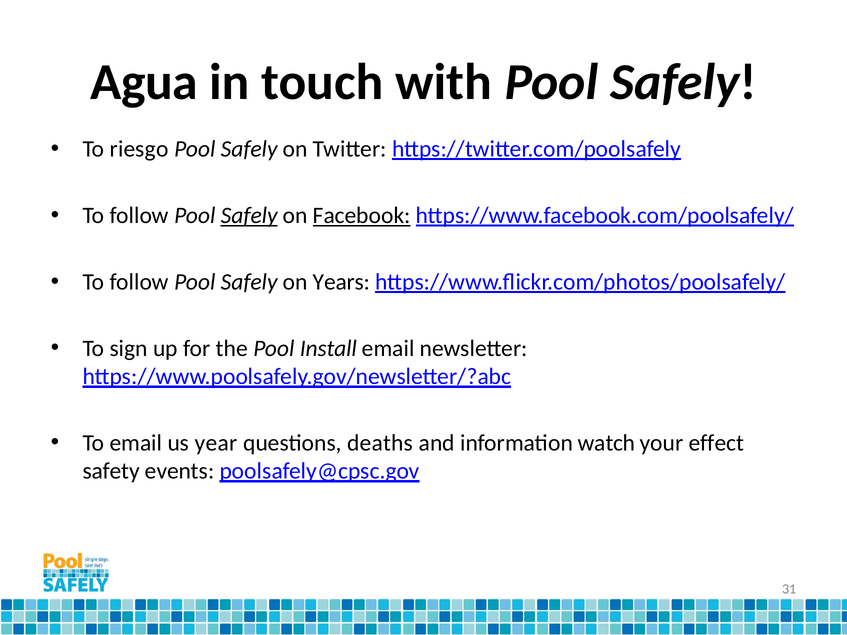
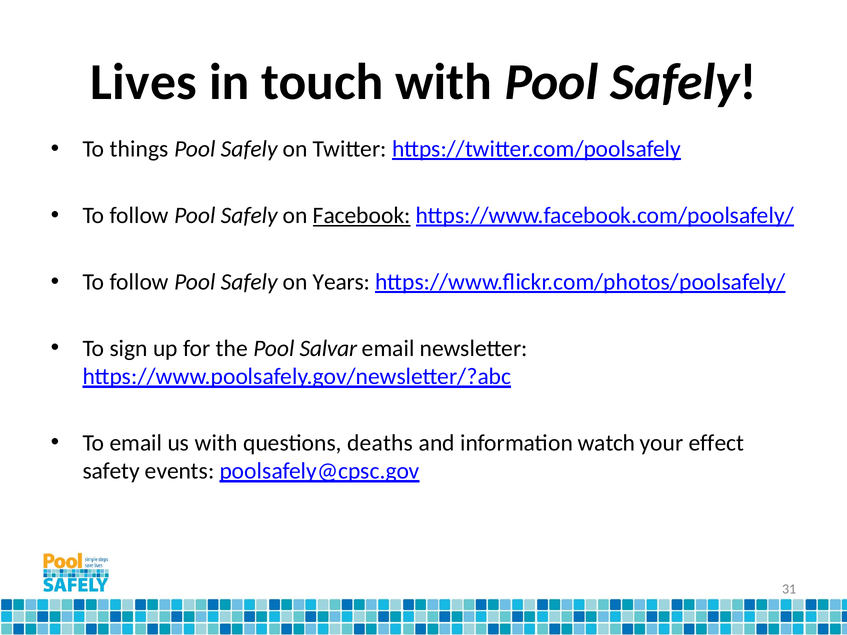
Agua: Agua -> Lives
riesgo: riesgo -> things
Safely at (249, 216) underline: present -> none
Install: Install -> Salvar
us year: year -> with
